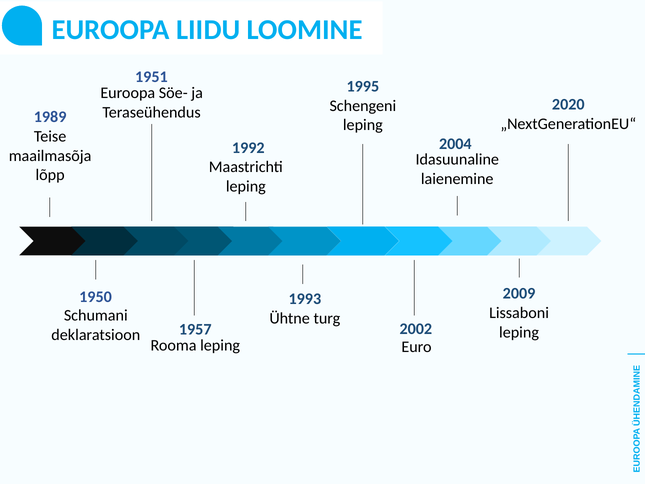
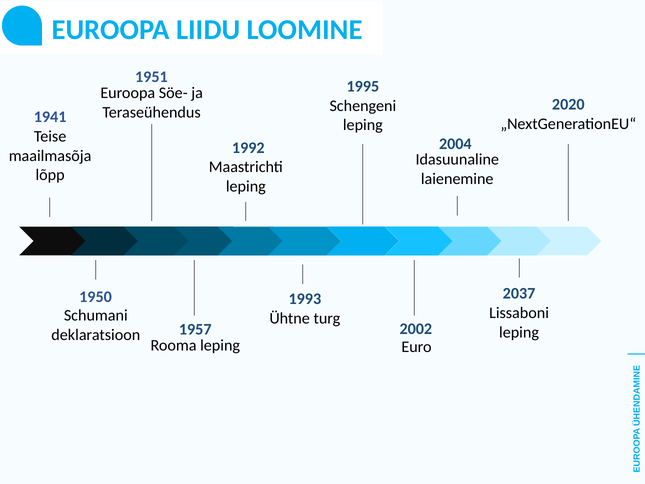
1989: 1989 -> 1941
2009: 2009 -> 2037
